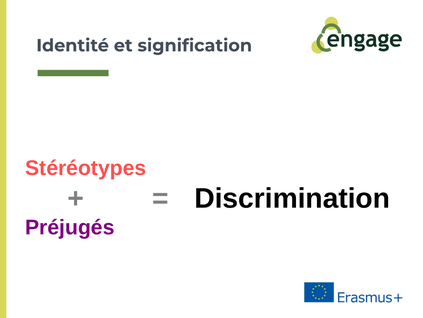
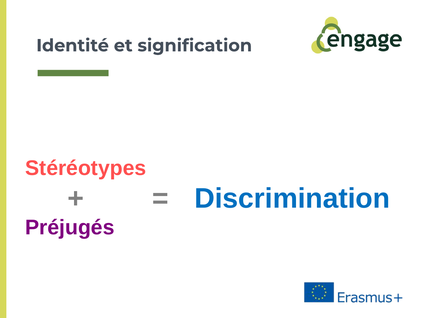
Discrimination colour: black -> blue
